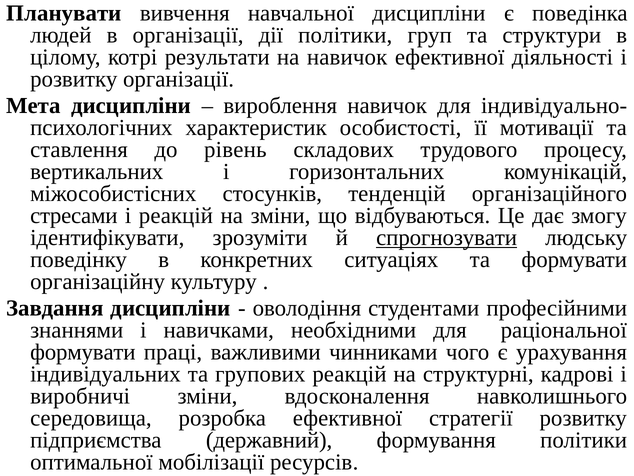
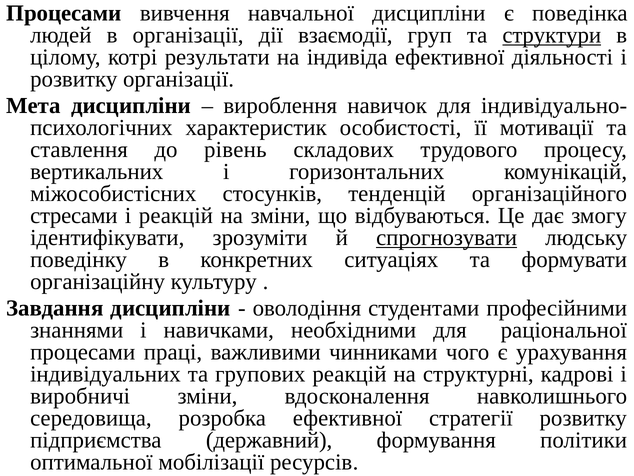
Планувати at (64, 13): Планувати -> Процесами
дії політики: політики -> взаємодії
структури underline: none -> present
на навичок: навичок -> індивіда
формувати at (83, 352): формувати -> процесами
